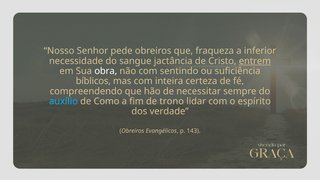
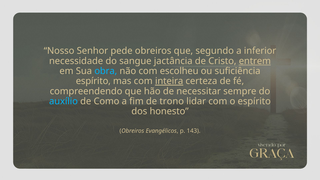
fraqueza: fraqueza -> segundo
obra colour: white -> light blue
sentindo: sentindo -> escolheu
bíblicos at (93, 81): bíblicos -> espírito
inteira underline: none -> present
verdade: verdade -> honesto
